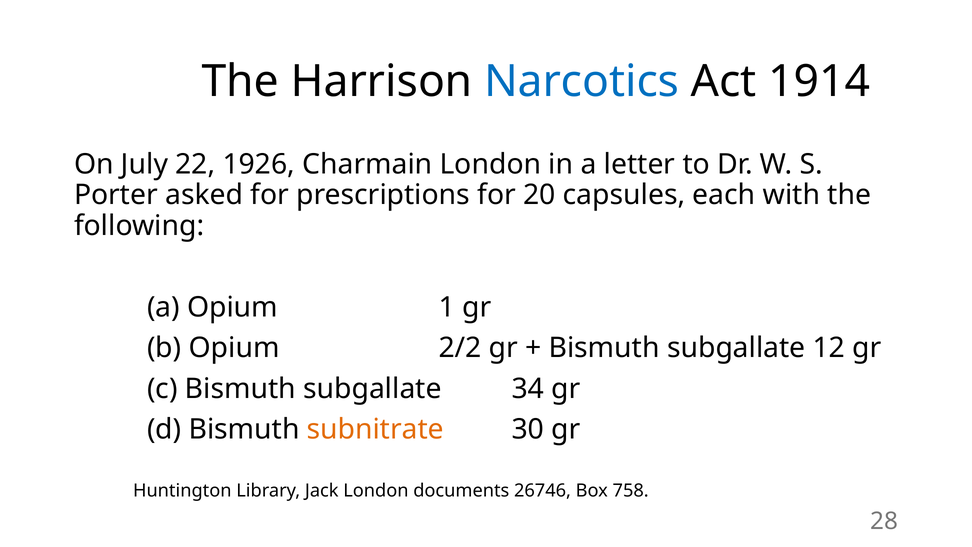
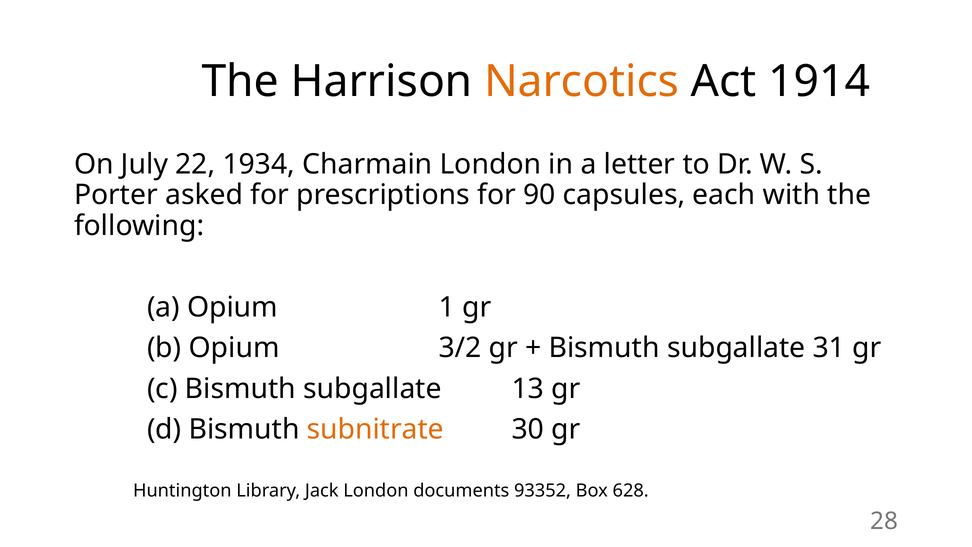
Narcotics colour: blue -> orange
1926: 1926 -> 1934
20: 20 -> 90
2/2: 2/2 -> 3/2
12: 12 -> 31
34: 34 -> 13
26746: 26746 -> 93352
758: 758 -> 628
